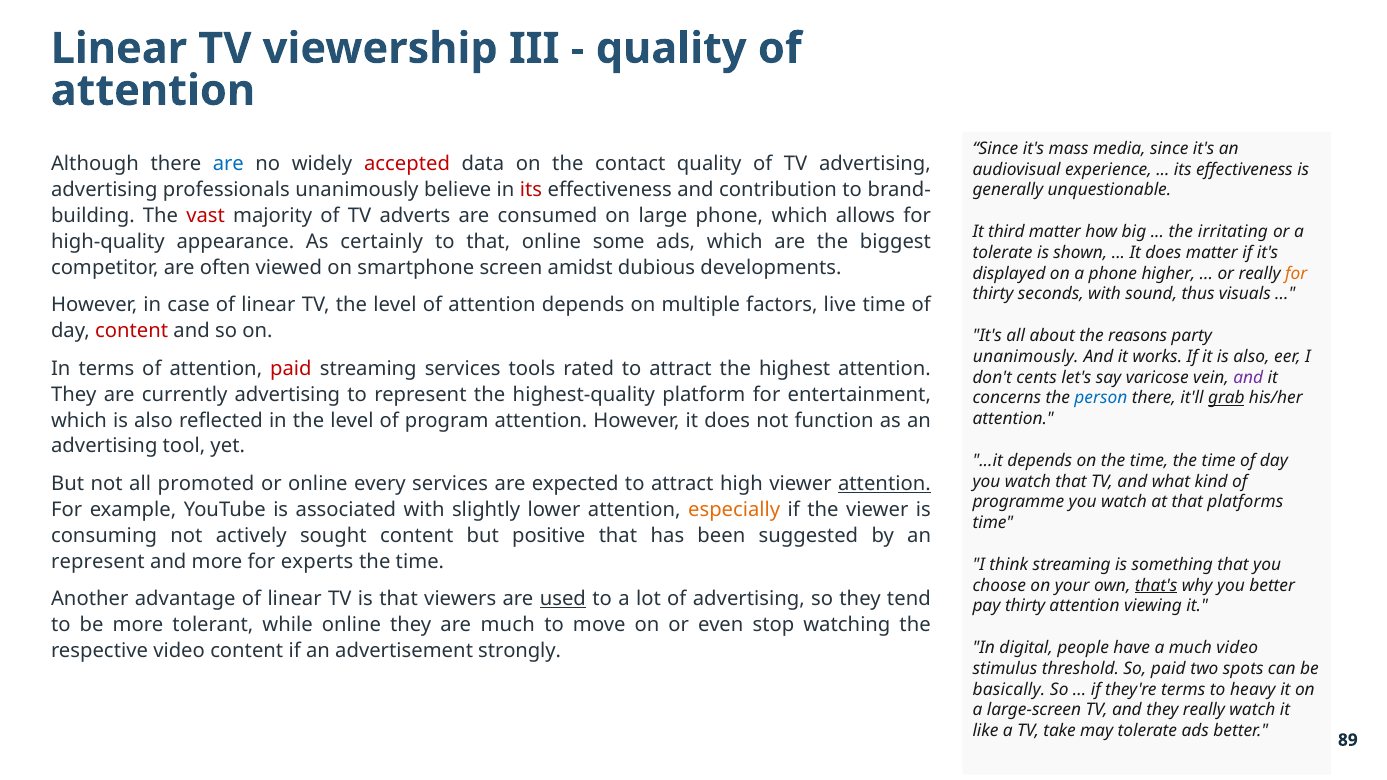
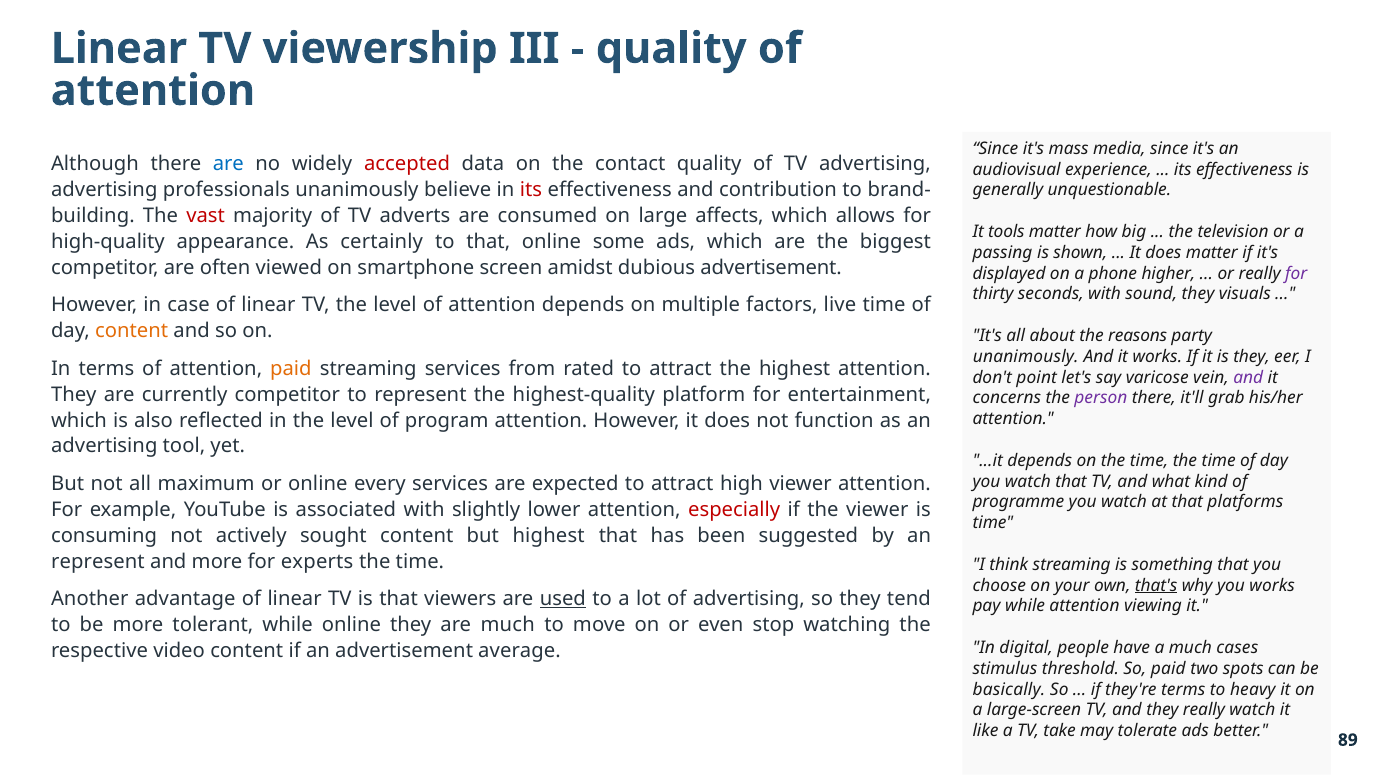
large phone: phone -> affects
third: third -> tools
irritating: irritating -> television
tolerate at (1003, 253): tolerate -> passing
dubious developments: developments -> advertisement
for at (1296, 273) colour: orange -> purple
sound thus: thus -> they
content at (132, 331) colour: red -> orange
it is also: also -> they
paid at (291, 369) colour: red -> orange
tools: tools -> from
cents: cents -> point
currently advertising: advertising -> competitor
person colour: blue -> purple
grab underline: present -> none
promoted: promoted -> maximum
attention at (884, 484) underline: present -> none
especially colour: orange -> red
but positive: positive -> highest
you better: better -> works
pay thirty: thirty -> while
much video: video -> cases
strongly: strongly -> average
